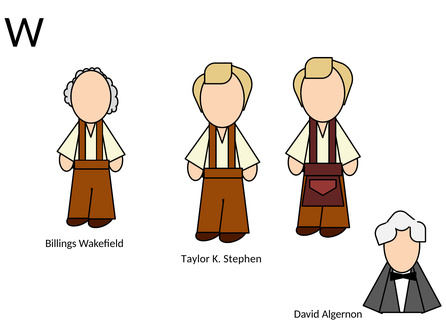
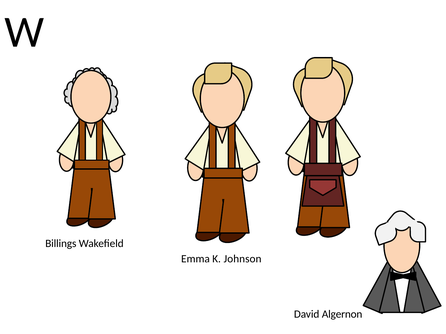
Taylor: Taylor -> Emma
Stephen: Stephen -> Johnson
